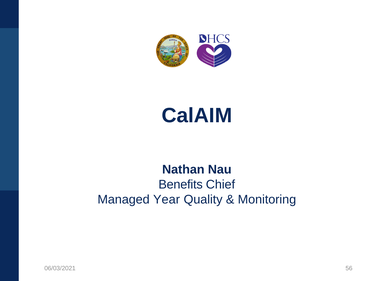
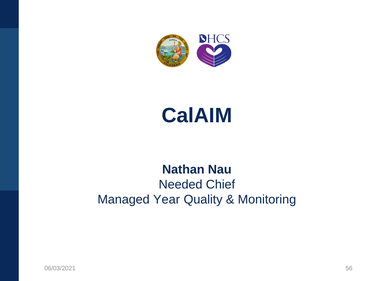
Benefits: Benefits -> Needed
